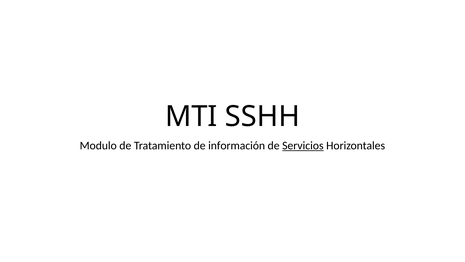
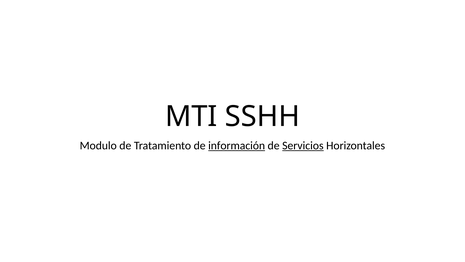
información underline: none -> present
